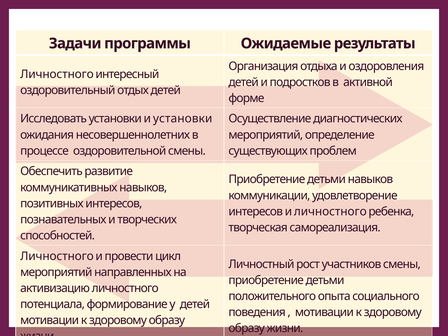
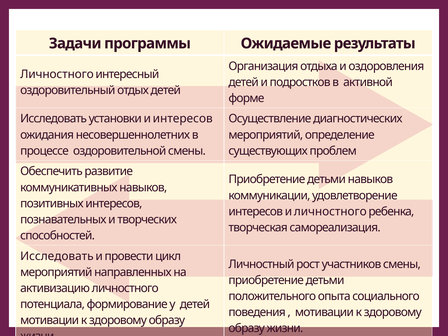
и установки: установки -> интересов
Личностного at (57, 256): Личностного -> Исследовать
